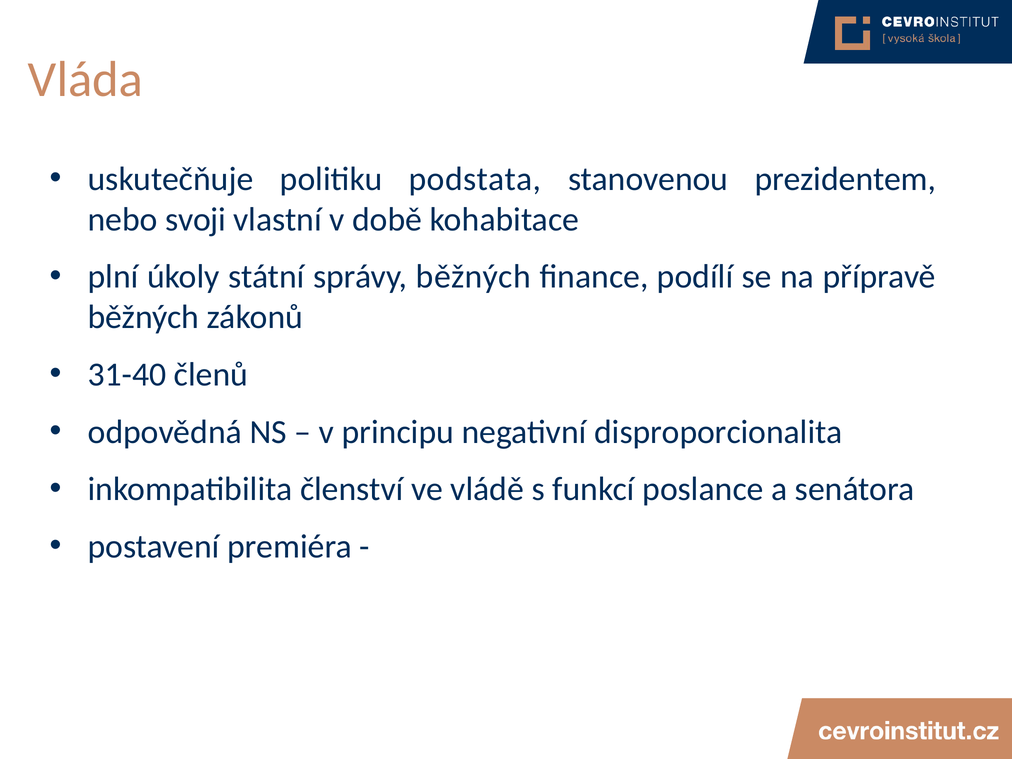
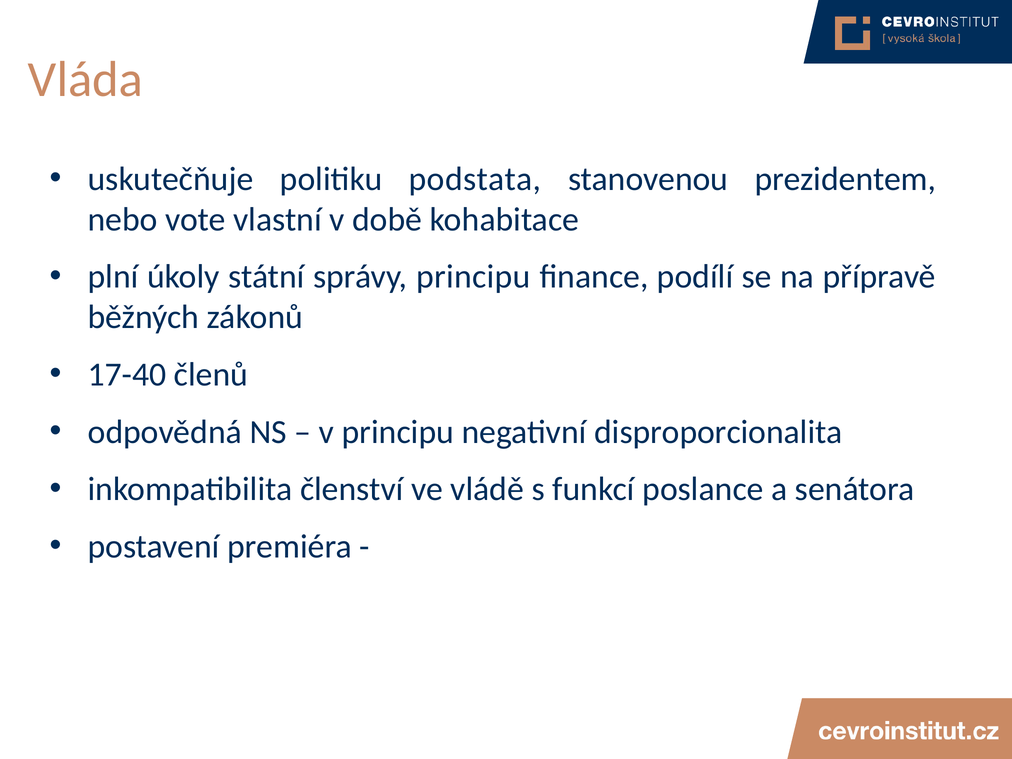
svoji: svoji -> vote
správy běžných: běžných -> principu
31-40: 31-40 -> 17-40
